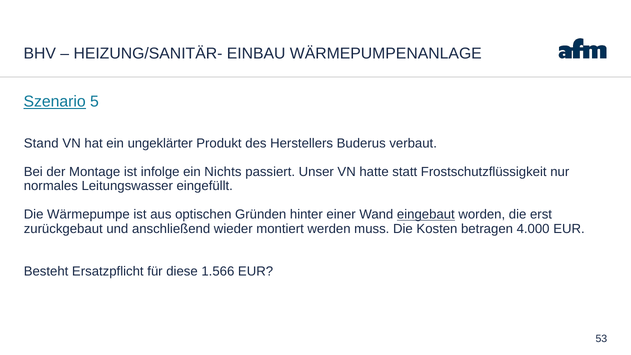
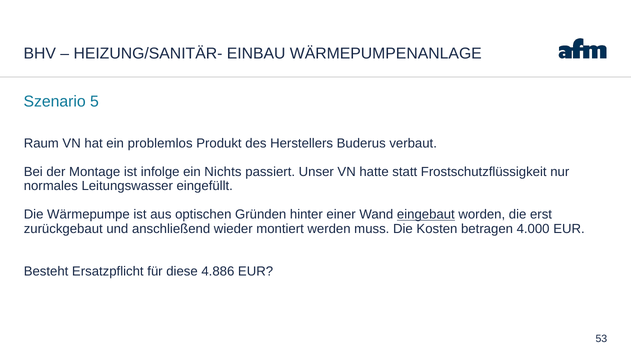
Szenario underline: present -> none
Stand: Stand -> Raum
ungeklärter: ungeklärter -> problemlos
1.566: 1.566 -> 4.886
